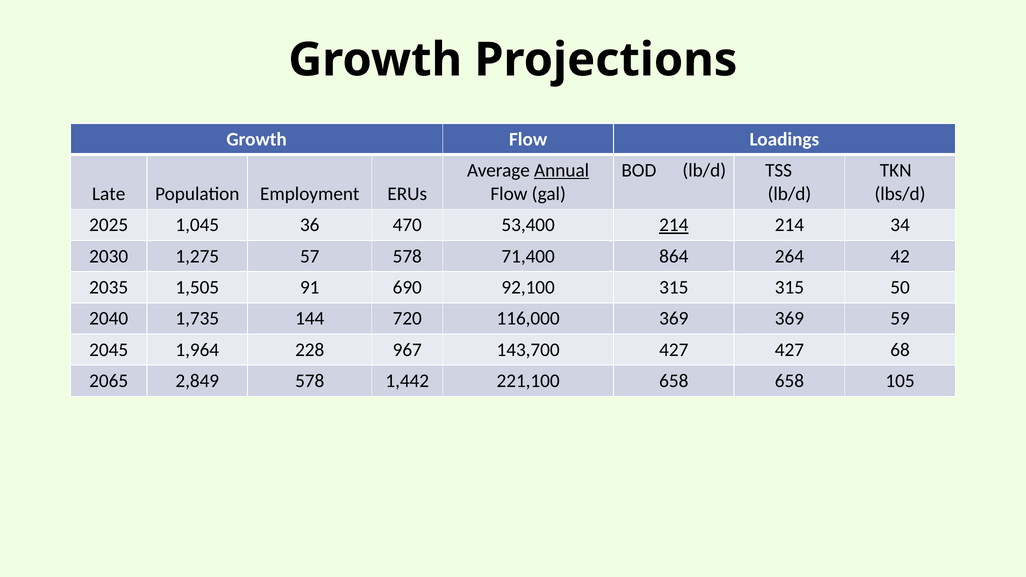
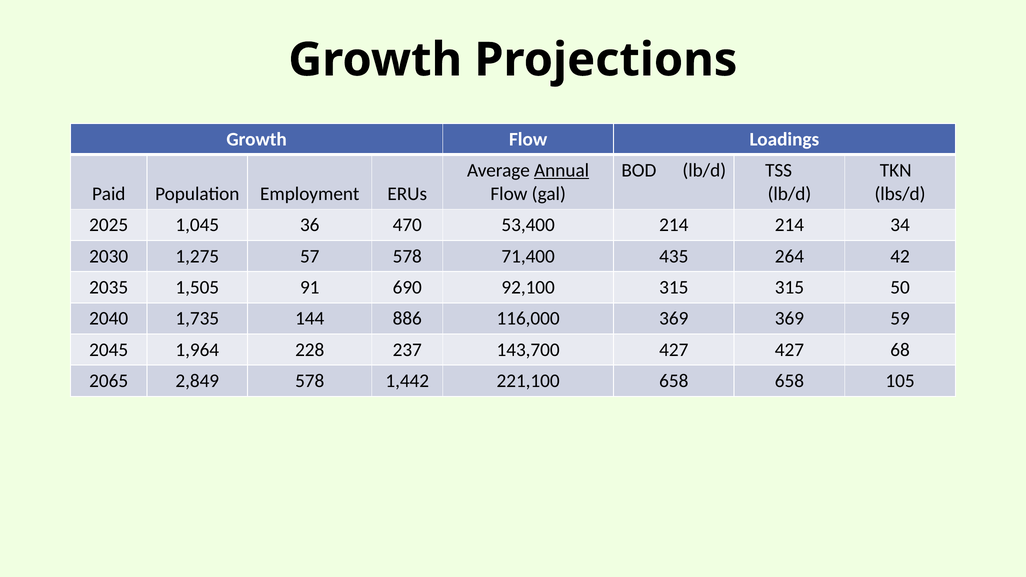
Late: Late -> Paid
214 at (674, 225) underline: present -> none
864: 864 -> 435
720: 720 -> 886
967: 967 -> 237
